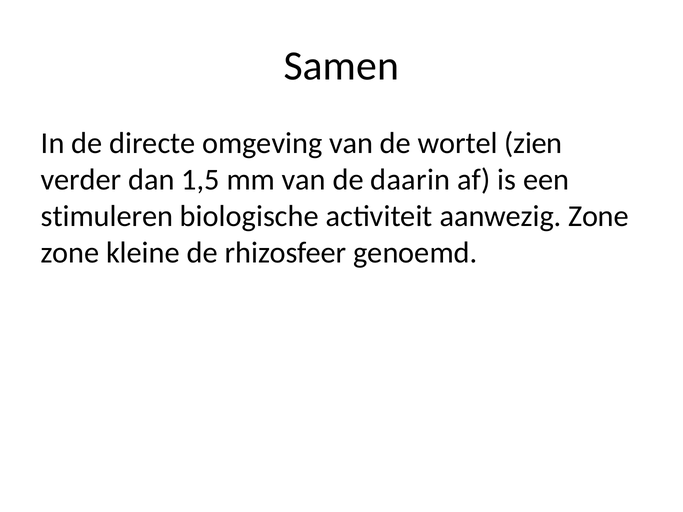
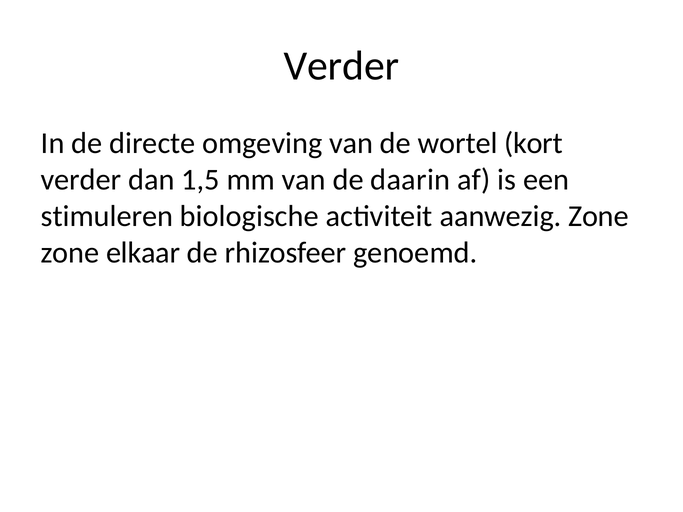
Samen at (341, 66): Samen -> Verder
zien: zien -> kort
kleine: kleine -> elkaar
